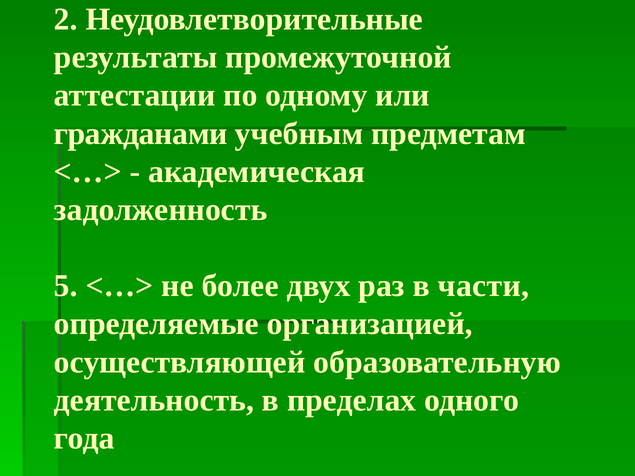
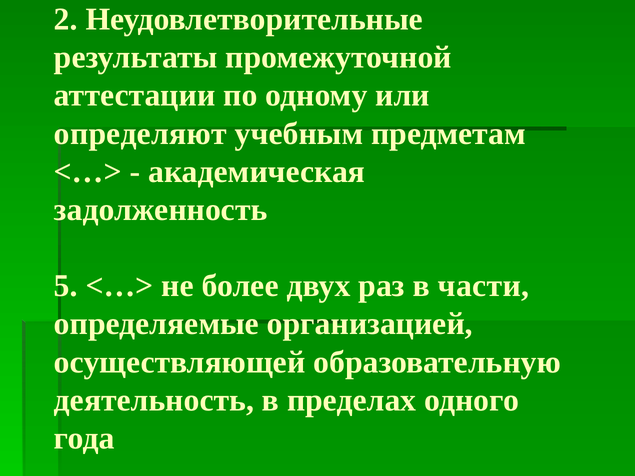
гражданами: гражданами -> определяют
